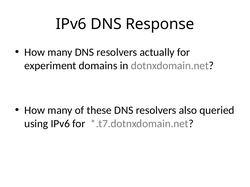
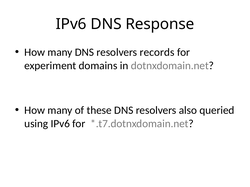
actually: actually -> records
